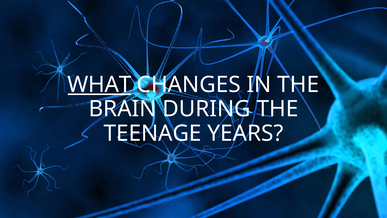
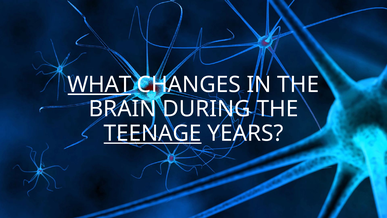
TEENAGE underline: none -> present
